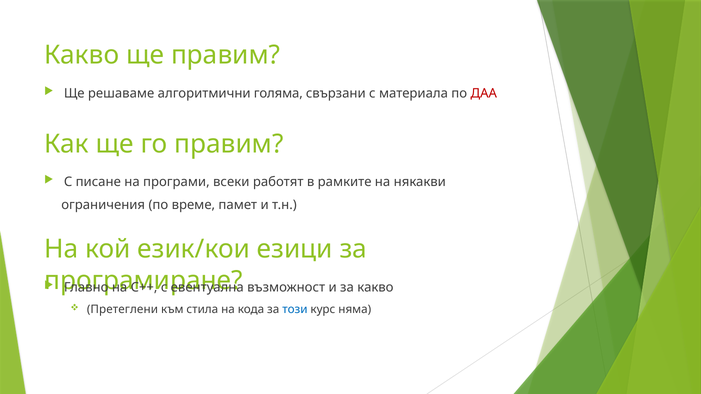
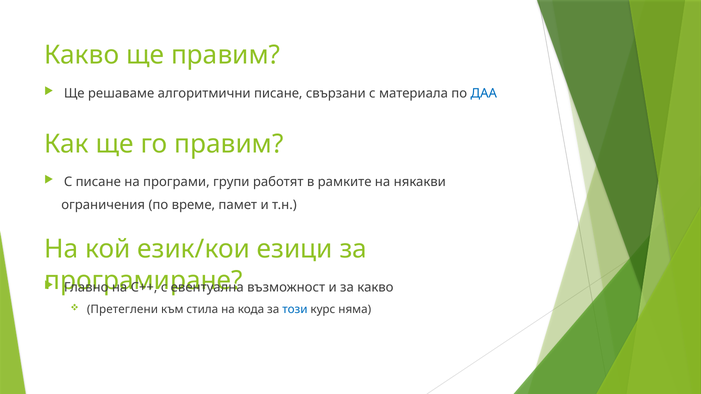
алгоритмични голяма: голяма -> писане
ДАА colour: red -> blue
всеки: всеки -> групи
